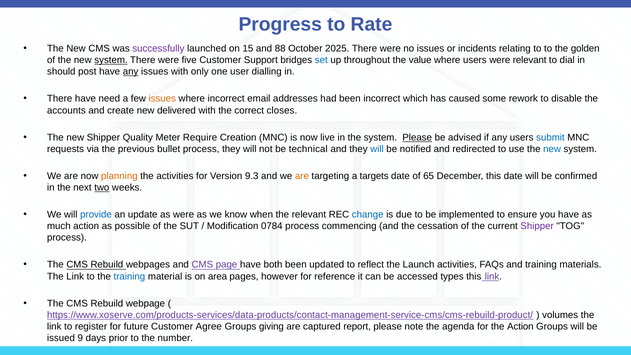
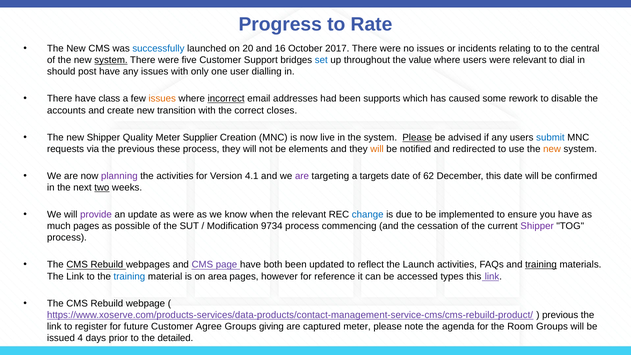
successfully colour: purple -> blue
15: 15 -> 20
88: 88 -> 16
2025: 2025 -> 2017
golden: golden -> central
any at (131, 72) underline: present -> none
need: need -> class
incorrect at (226, 99) underline: none -> present
been incorrect: incorrect -> supports
delivered: delivered -> transition
Require: Require -> Supplier
bullet: bullet -> these
technical: technical -> elements
will at (377, 149) colour: blue -> orange
new at (552, 149) colour: blue -> orange
planning colour: orange -> purple
9.3: 9.3 -> 4.1
are at (302, 176) colour: orange -> purple
65: 65 -> 62
provide colour: blue -> purple
much action: action -> pages
0784: 0784 -> 9734
training at (541, 265) underline: none -> present
volumes at (560, 315): volumes -> previous
captured report: report -> meter
the Action: Action -> Room
9: 9 -> 4
number: number -> detailed
